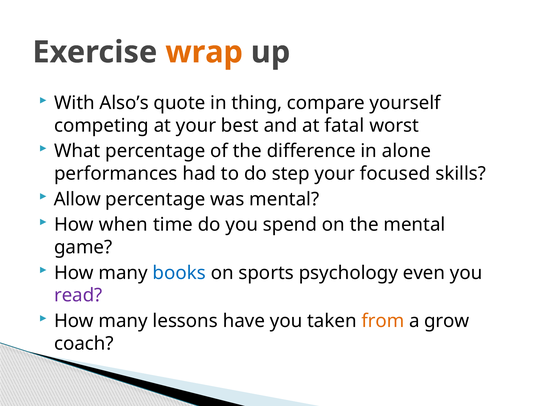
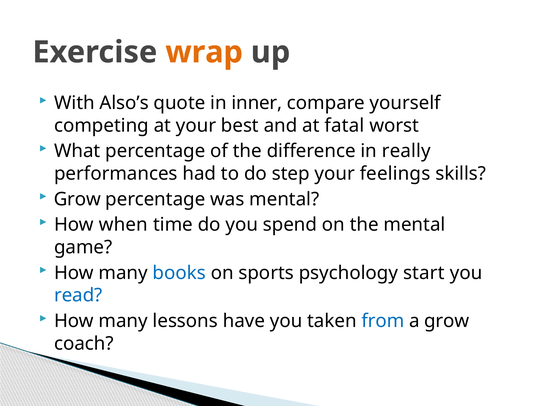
thing: thing -> inner
alone: alone -> really
focused: focused -> feelings
Allow at (77, 199): Allow -> Grow
even: even -> start
read colour: purple -> blue
from colour: orange -> blue
